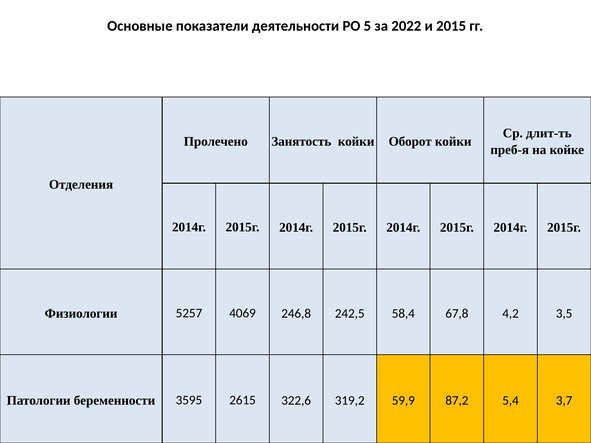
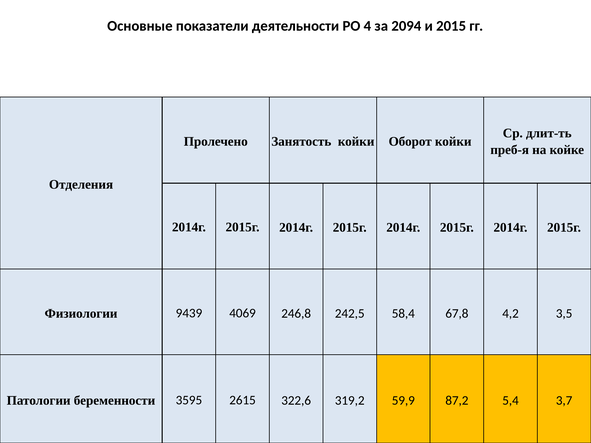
5: 5 -> 4
2022: 2022 -> 2094
5257: 5257 -> 9439
